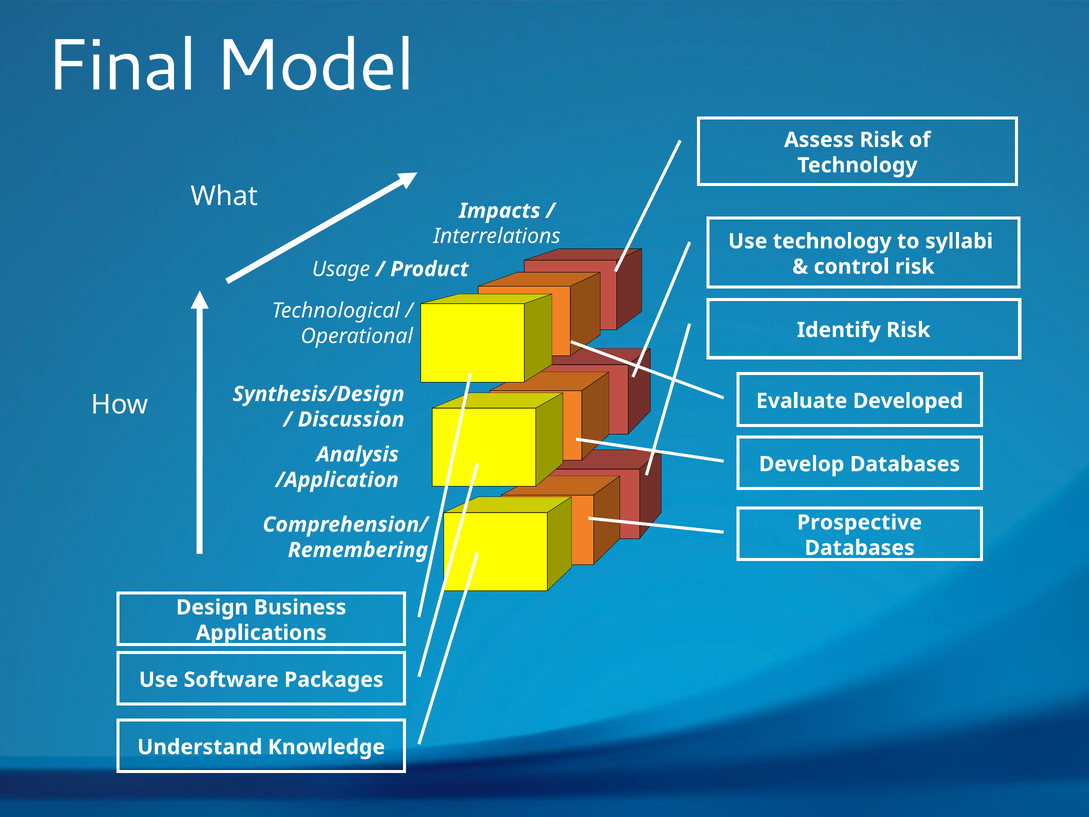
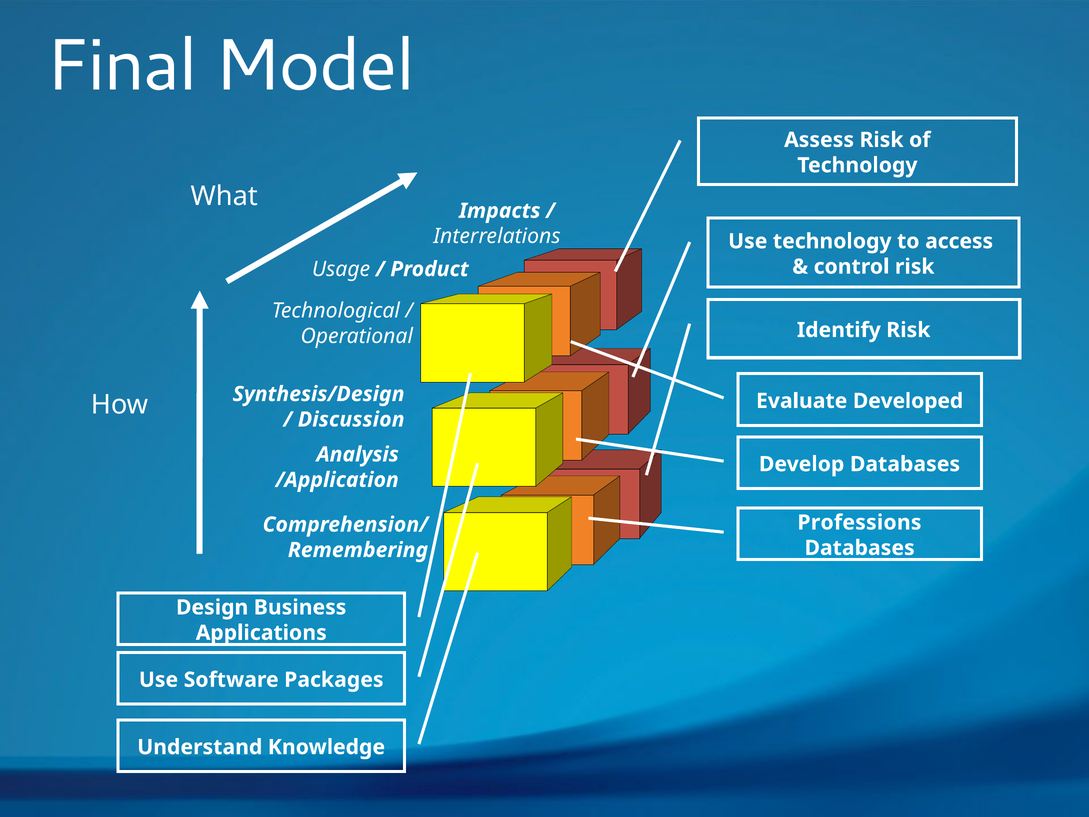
syllabi: syllabi -> access
Prospective: Prospective -> Professions
